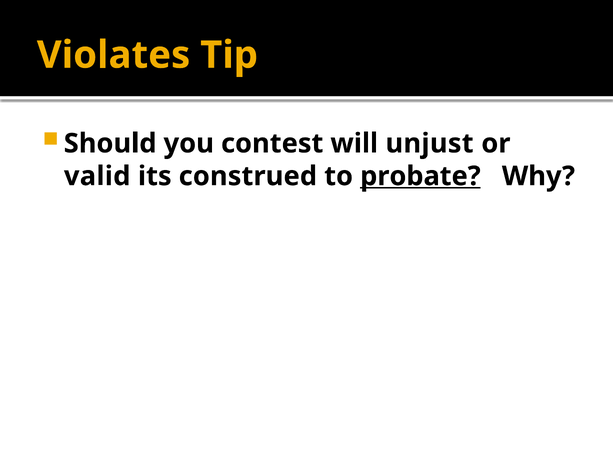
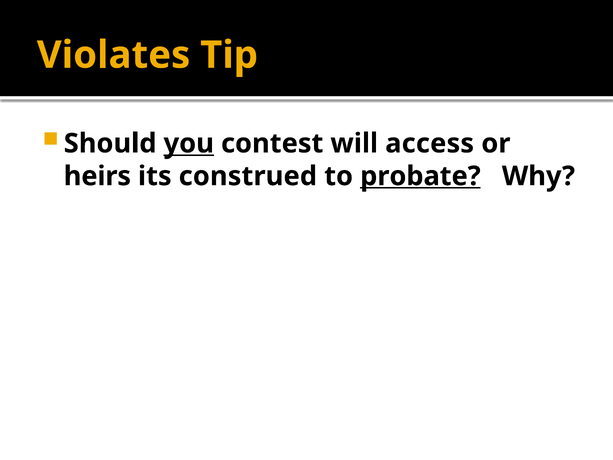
you underline: none -> present
unjust: unjust -> access
valid: valid -> heirs
